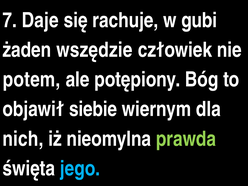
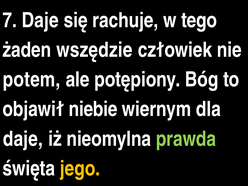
gubi: gubi -> tego
siebie: siebie -> niebie
nich at (23, 139): nich -> daje
jego colour: light blue -> yellow
